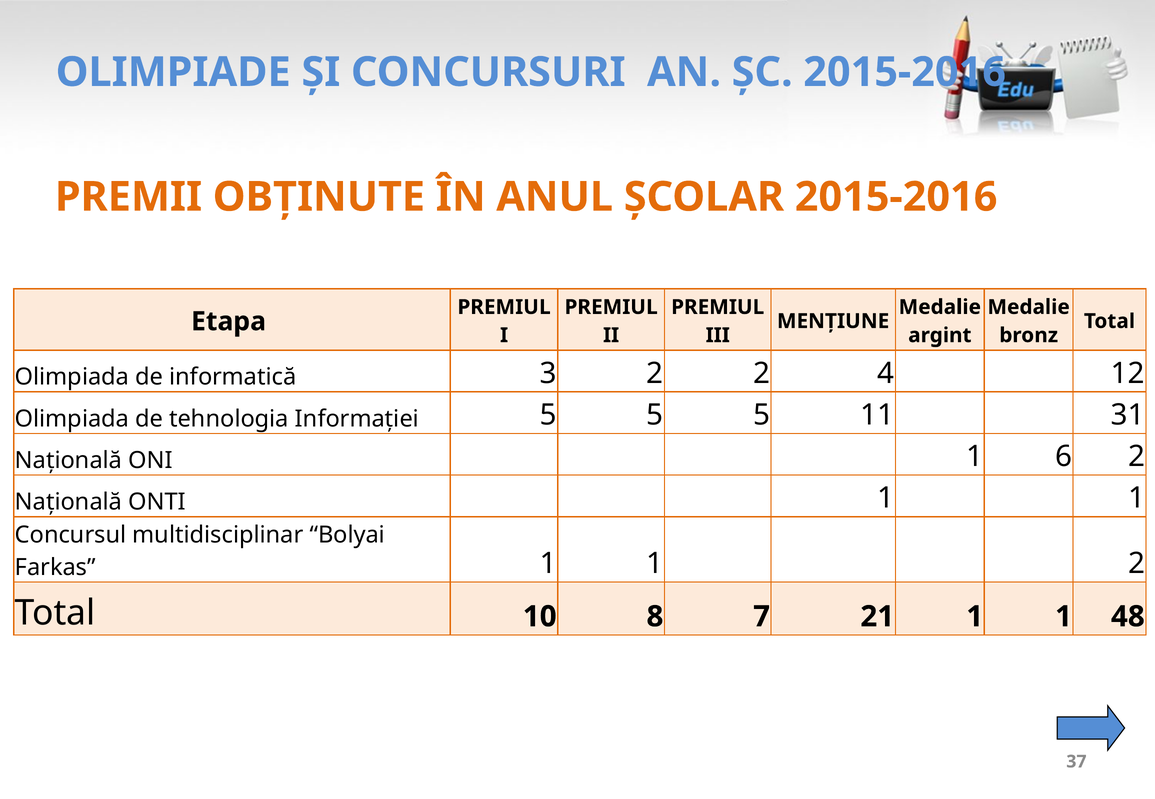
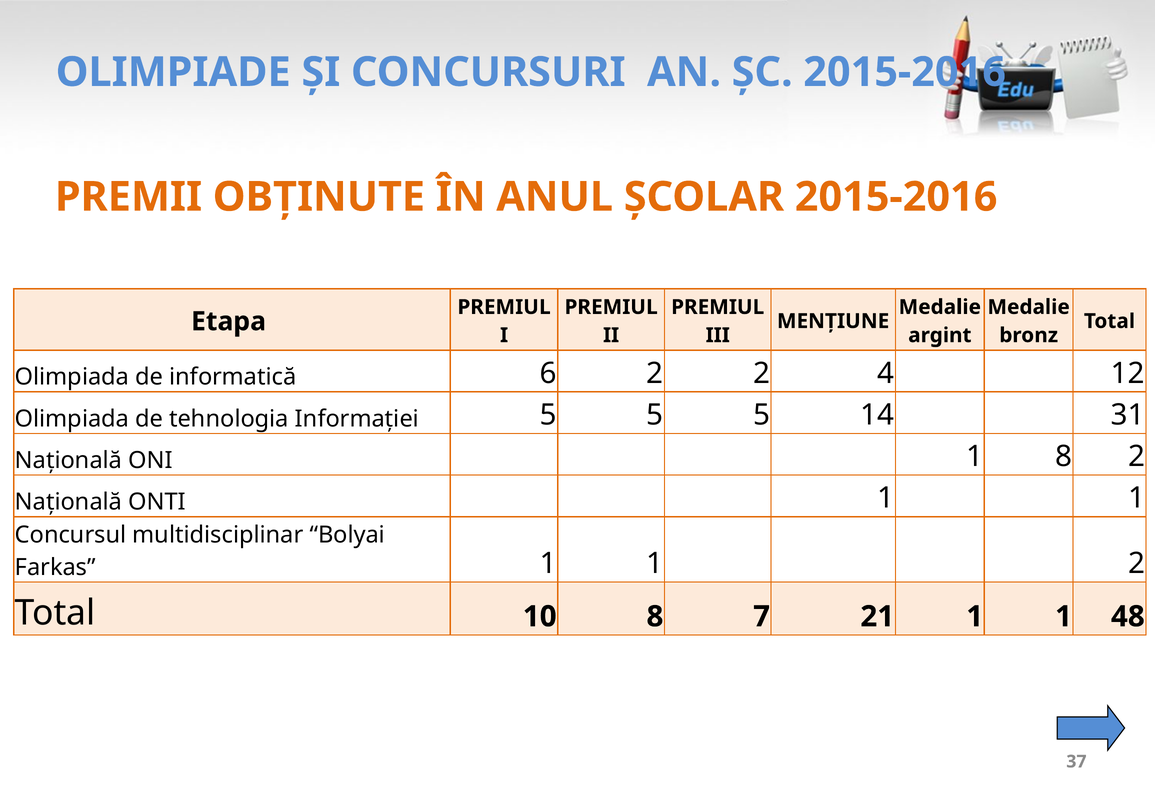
3: 3 -> 6
11: 11 -> 14
1 6: 6 -> 8
